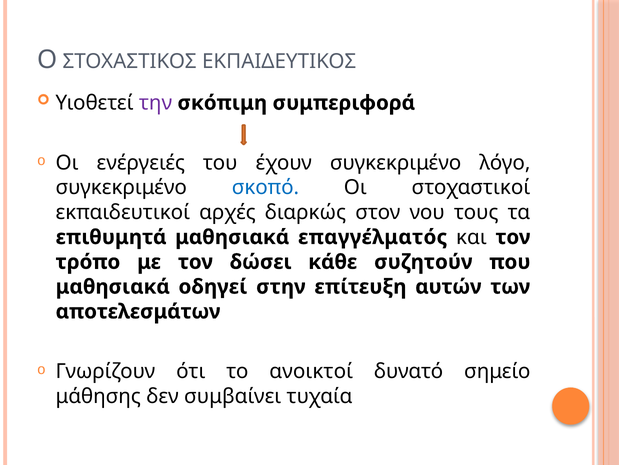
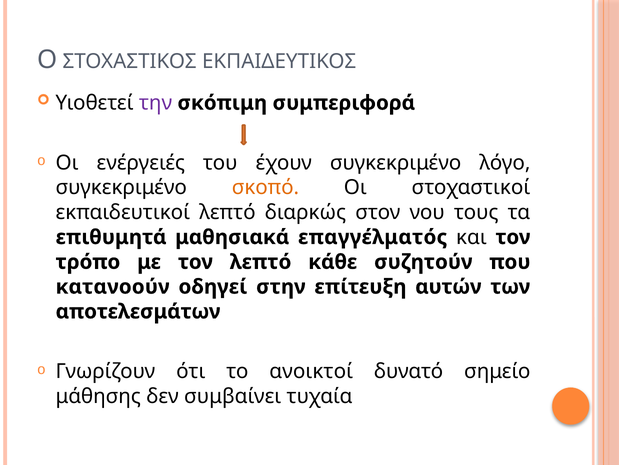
σκοπό colour: blue -> orange
εκπαιδευτικοί αρχές: αρχές -> λεπτό
τον δώσει: δώσει -> λεπτό
μαθησιακά at (113, 286): μαθησιακά -> κατανοούν
